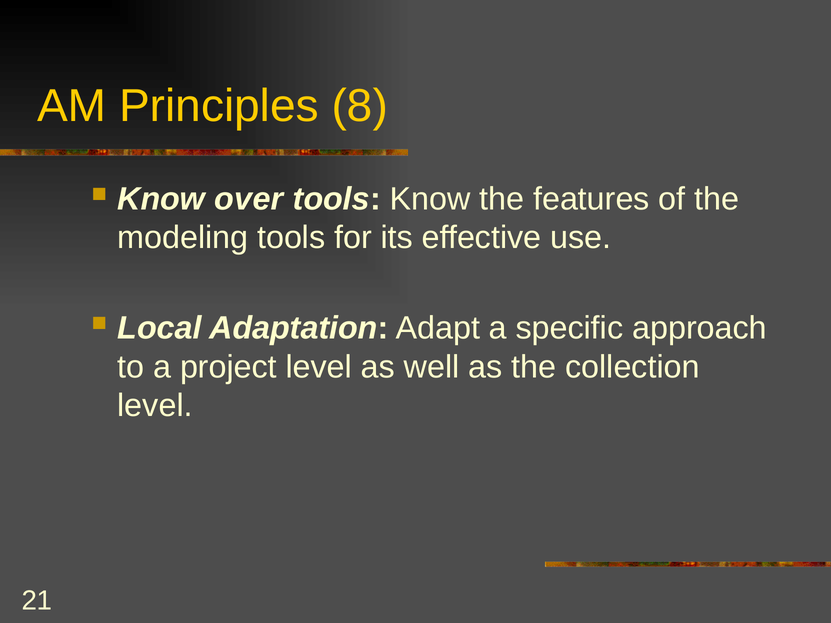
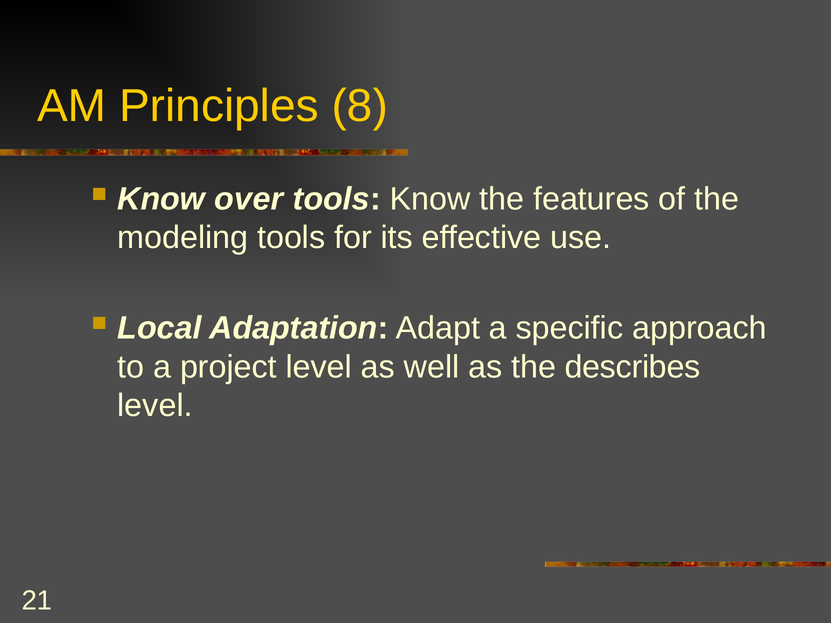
collection: collection -> describes
